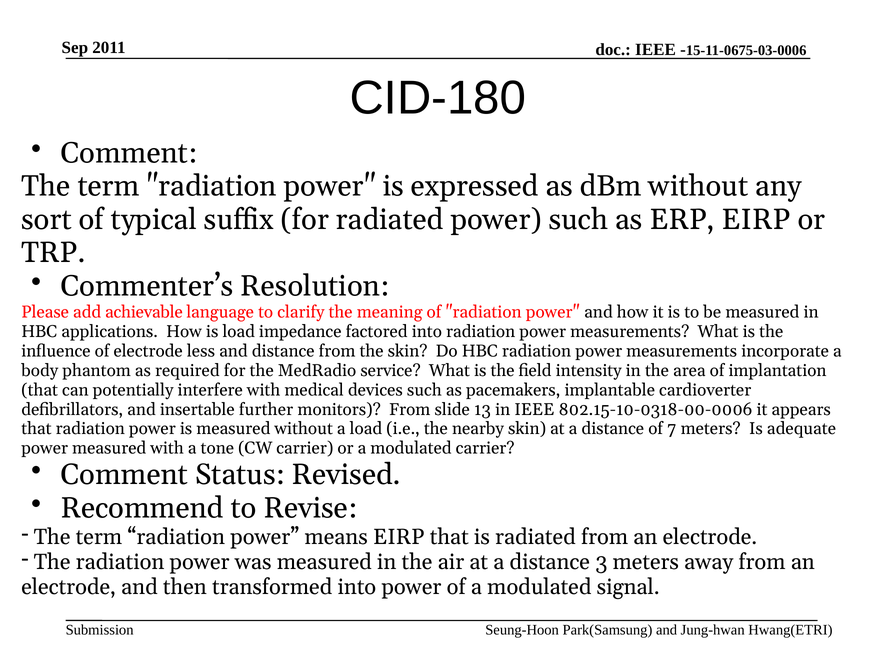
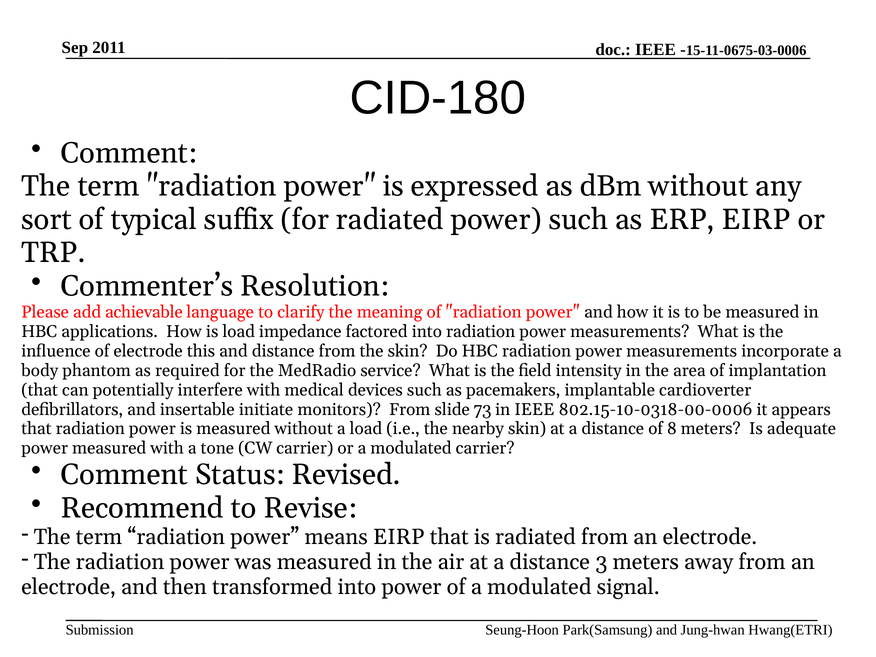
less: less -> this
further: further -> initiate
13: 13 -> 73
7: 7 -> 8
